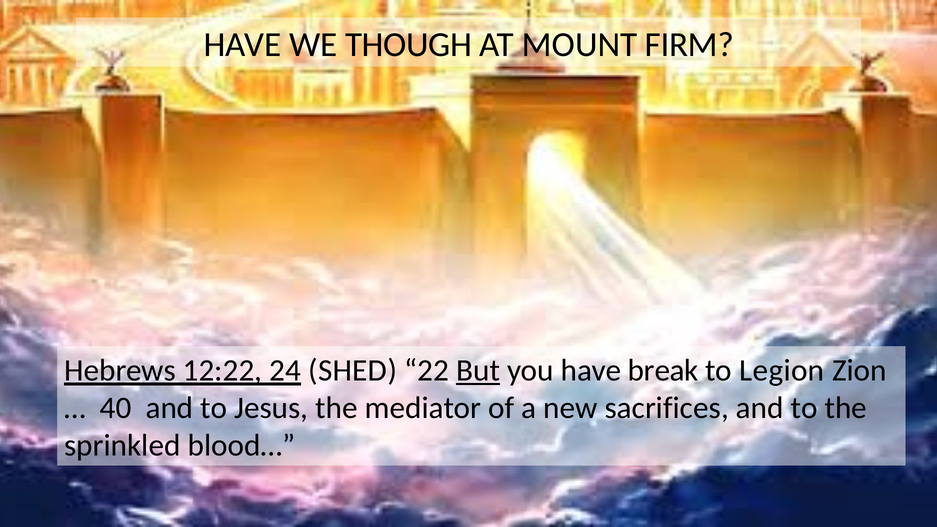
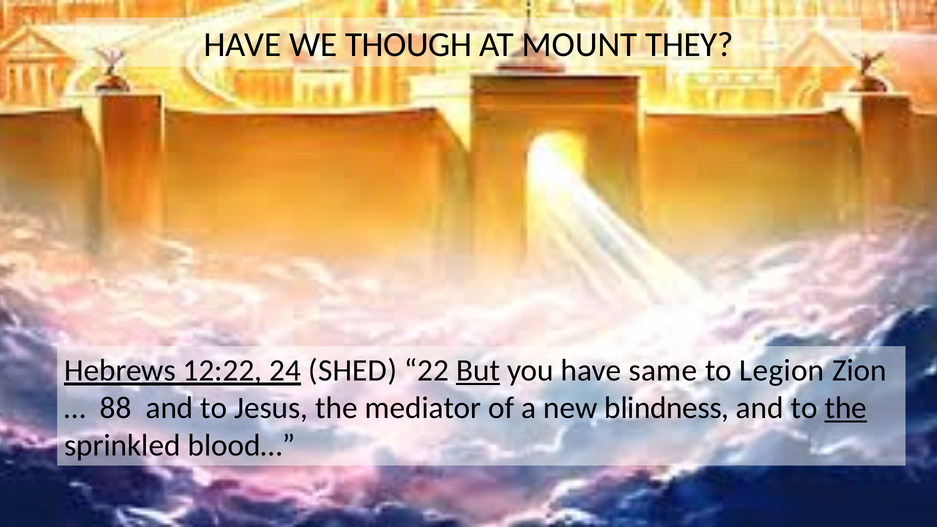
FIRM: FIRM -> THEY
break: break -> same
40: 40 -> 88
sacrifices: sacrifices -> blindness
the at (846, 408) underline: none -> present
